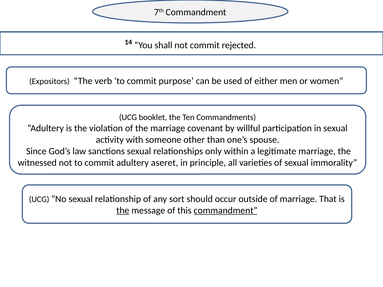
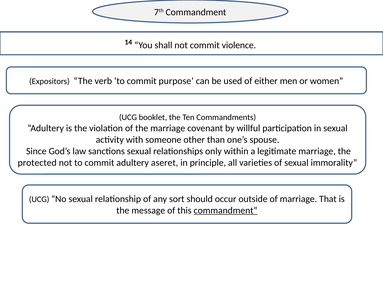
rejected: rejected -> violence
witnessed: witnessed -> protected
the at (123, 211) underline: present -> none
